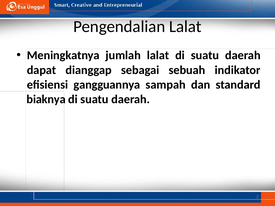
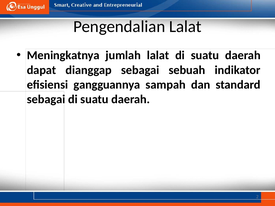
biaknya at (46, 99): biaknya -> sebagai
